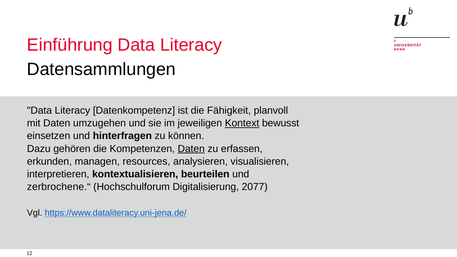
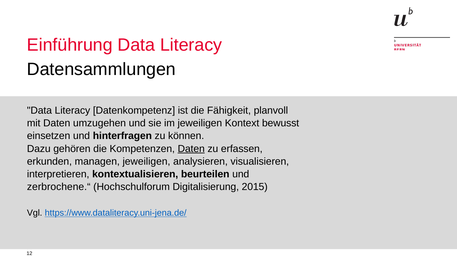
Kontext underline: present -> none
managen resources: resources -> jeweiligen
2077: 2077 -> 2015
